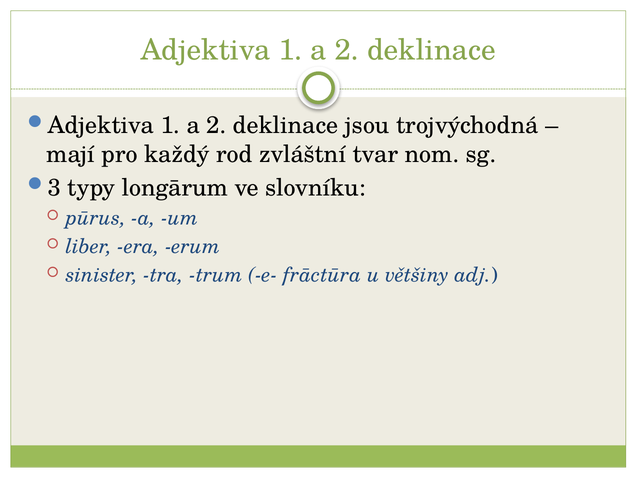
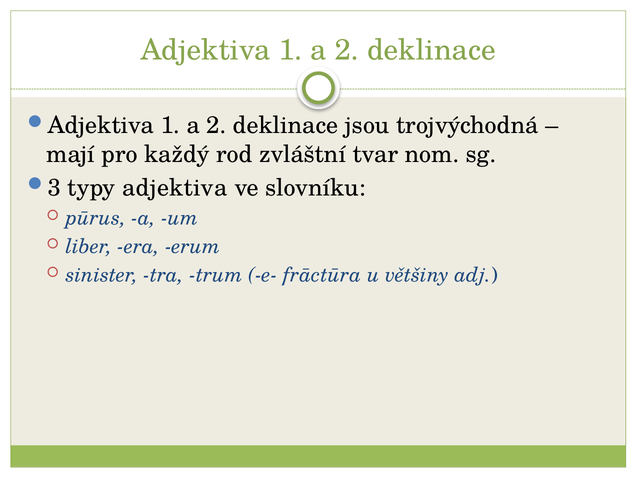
typy longārum: longārum -> adjektiva
